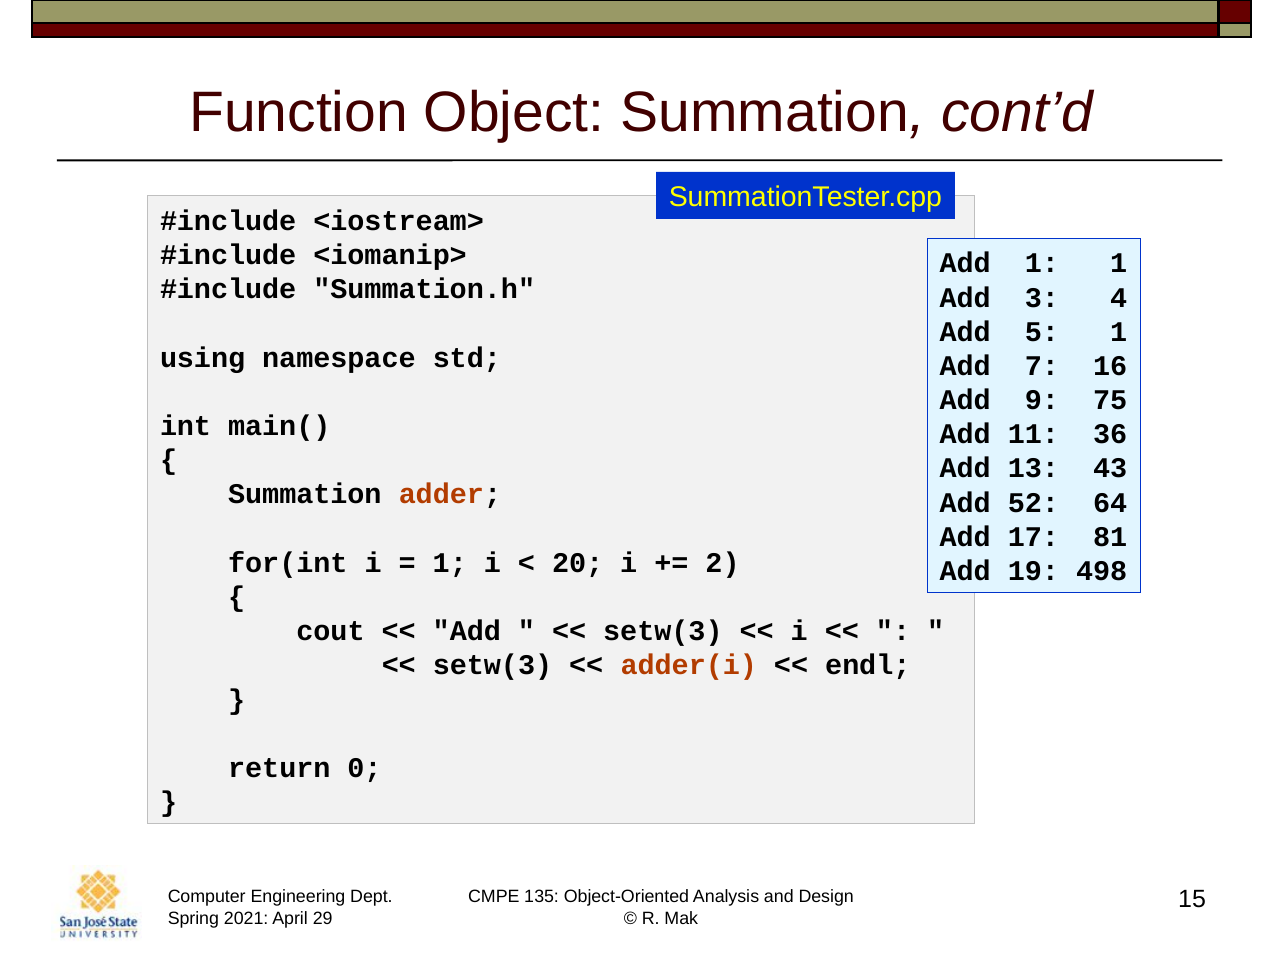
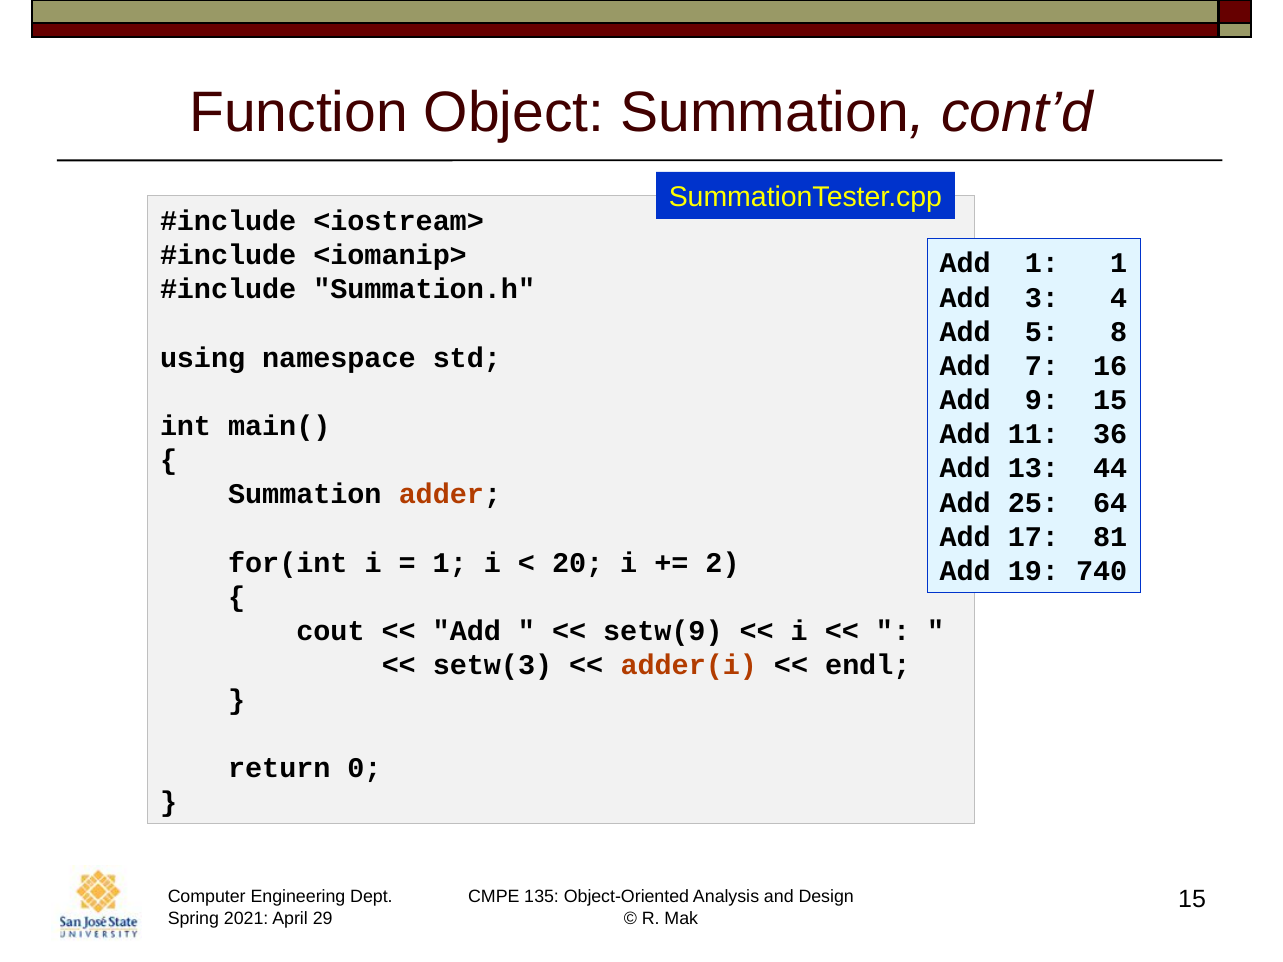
5 1: 1 -> 8
9 75: 75 -> 15
43: 43 -> 44
52: 52 -> 25
498: 498 -> 740
setw(3 at (663, 631): setw(3 -> setw(9
